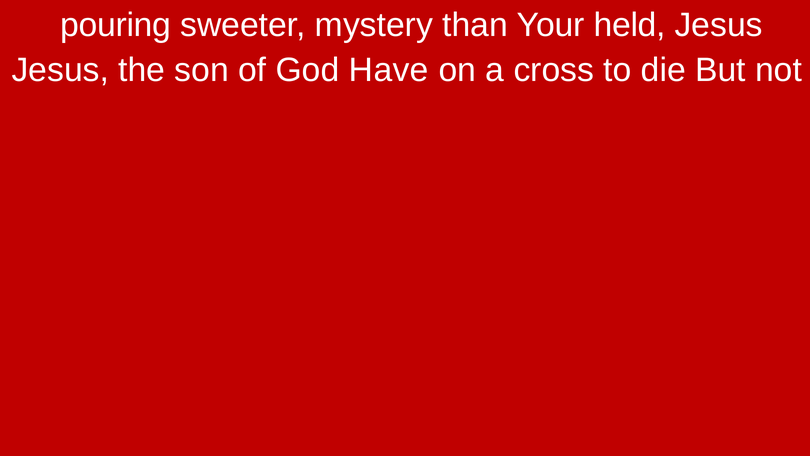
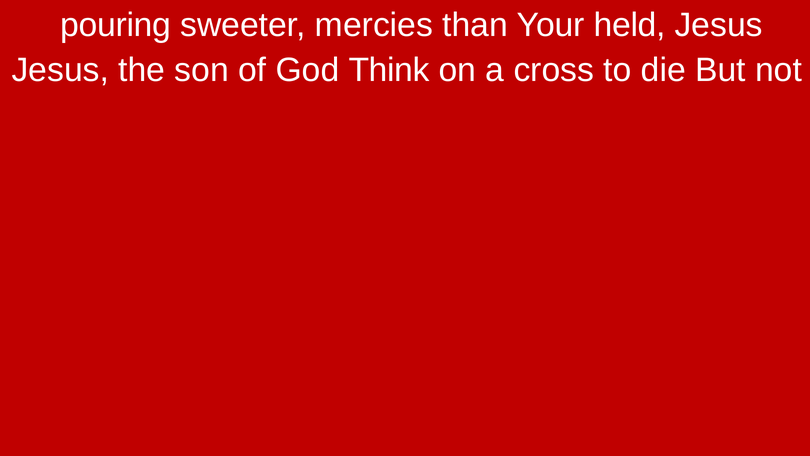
mystery: mystery -> mercies
Have: Have -> Think
